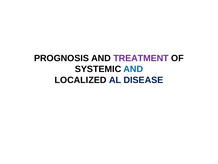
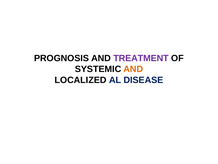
AND at (133, 69) colour: blue -> orange
